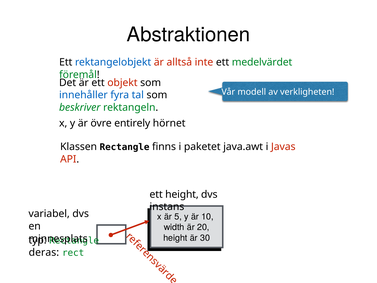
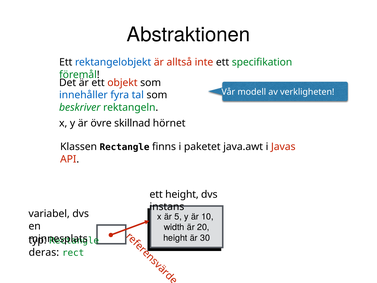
medelvärdet: medelvärdet -> specifikation
entirely: entirely -> skillnad
